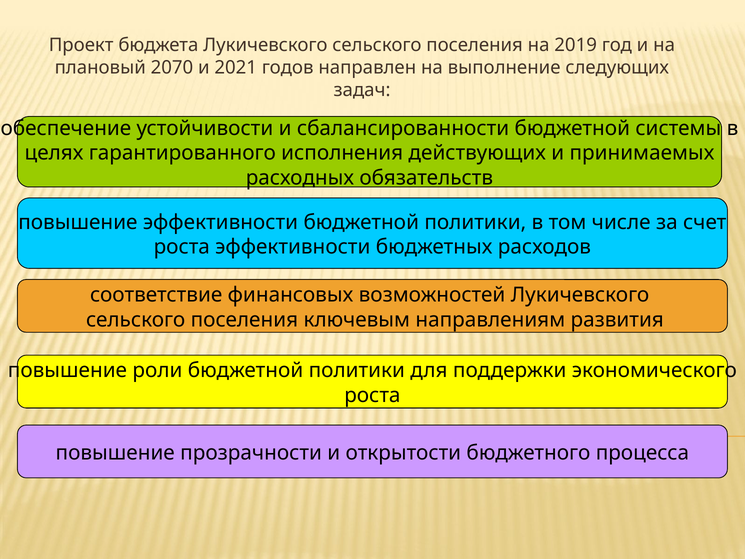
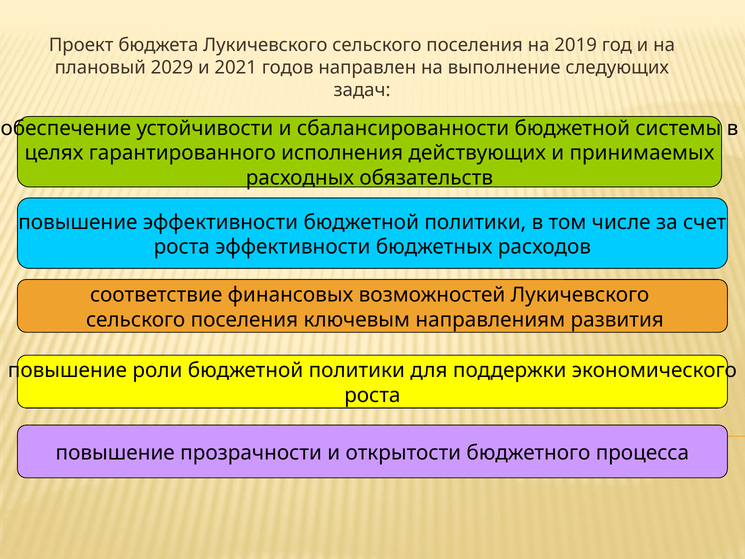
2070: 2070 -> 2029
